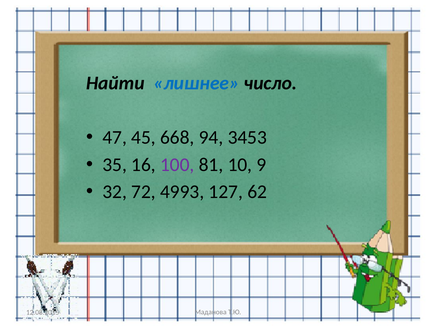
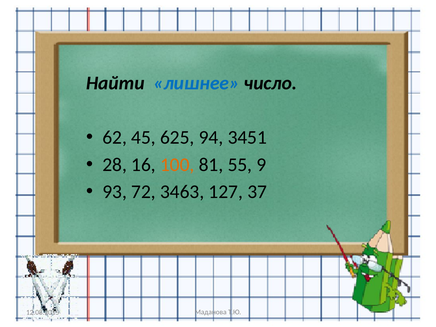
47: 47 -> 62
668: 668 -> 625
3453: 3453 -> 3451
35: 35 -> 28
100 colour: purple -> orange
10: 10 -> 55
32: 32 -> 93
4993: 4993 -> 3463
62: 62 -> 37
